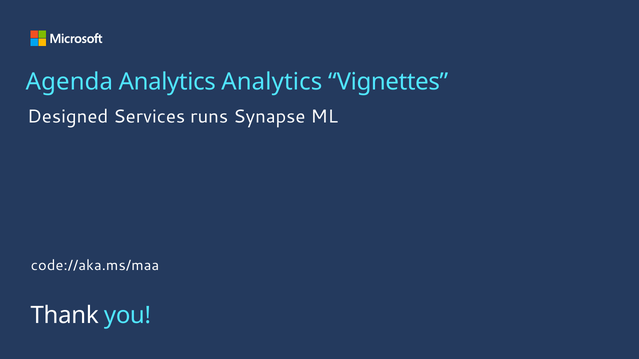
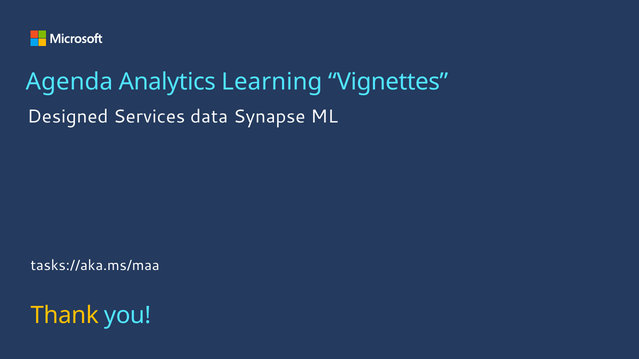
Analytics Analytics: Analytics -> Learning
runs: runs -> data
code://aka.ms/maa: code://aka.ms/maa -> tasks://aka.ms/maa
Thank colour: white -> yellow
